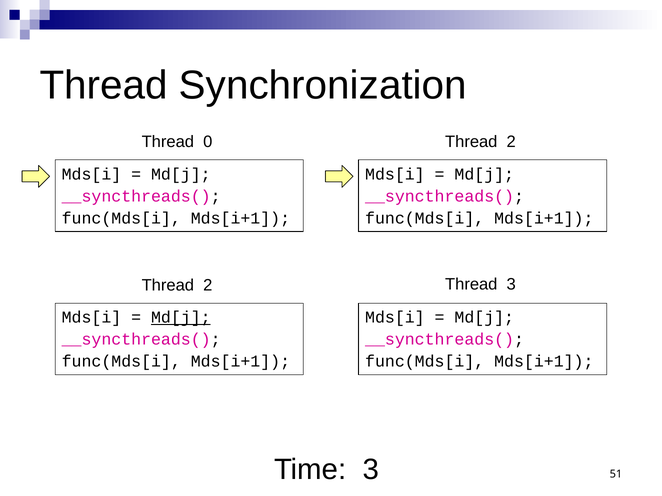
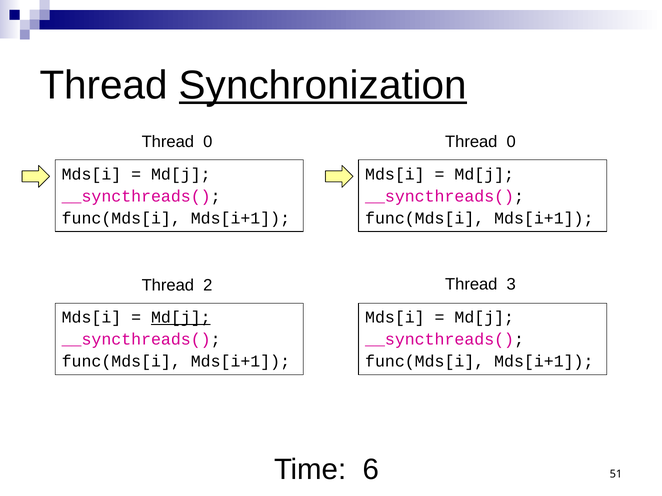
Synchronization underline: none -> present
0 Thread 2: 2 -> 0
Time 3: 3 -> 6
